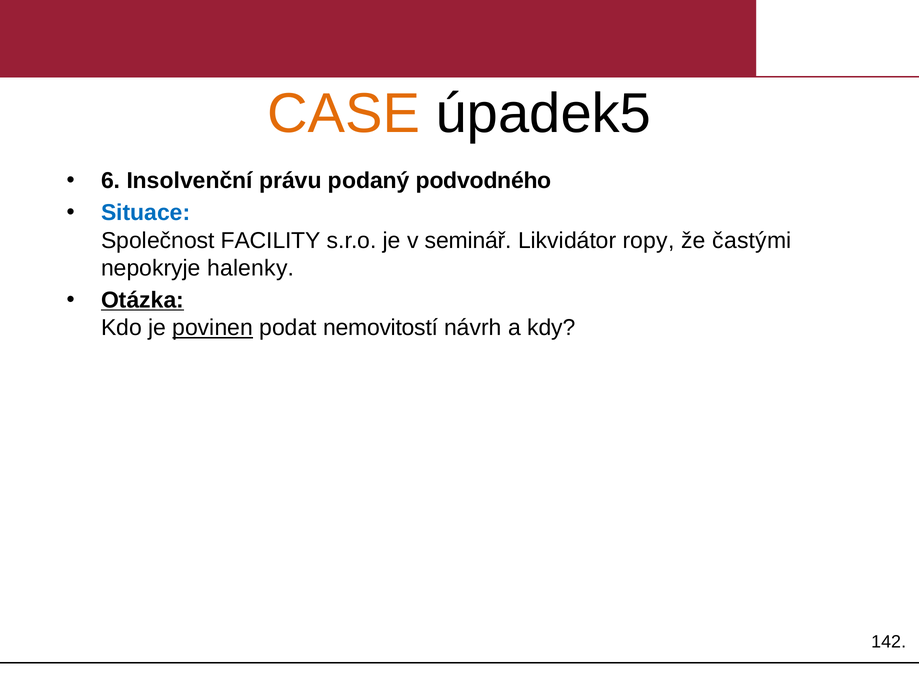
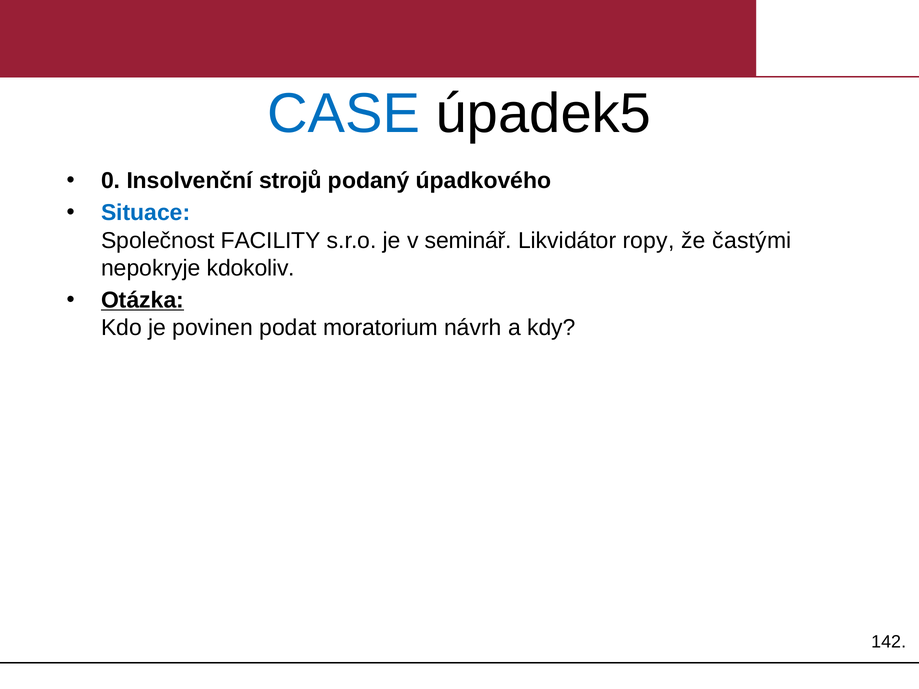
CASE colour: orange -> blue
6: 6 -> 0
právu: právu -> strojů
podvodného: podvodného -> úpadkového
halenky: halenky -> kdokoliv
povinen underline: present -> none
nemovitostí: nemovitostí -> moratorium
